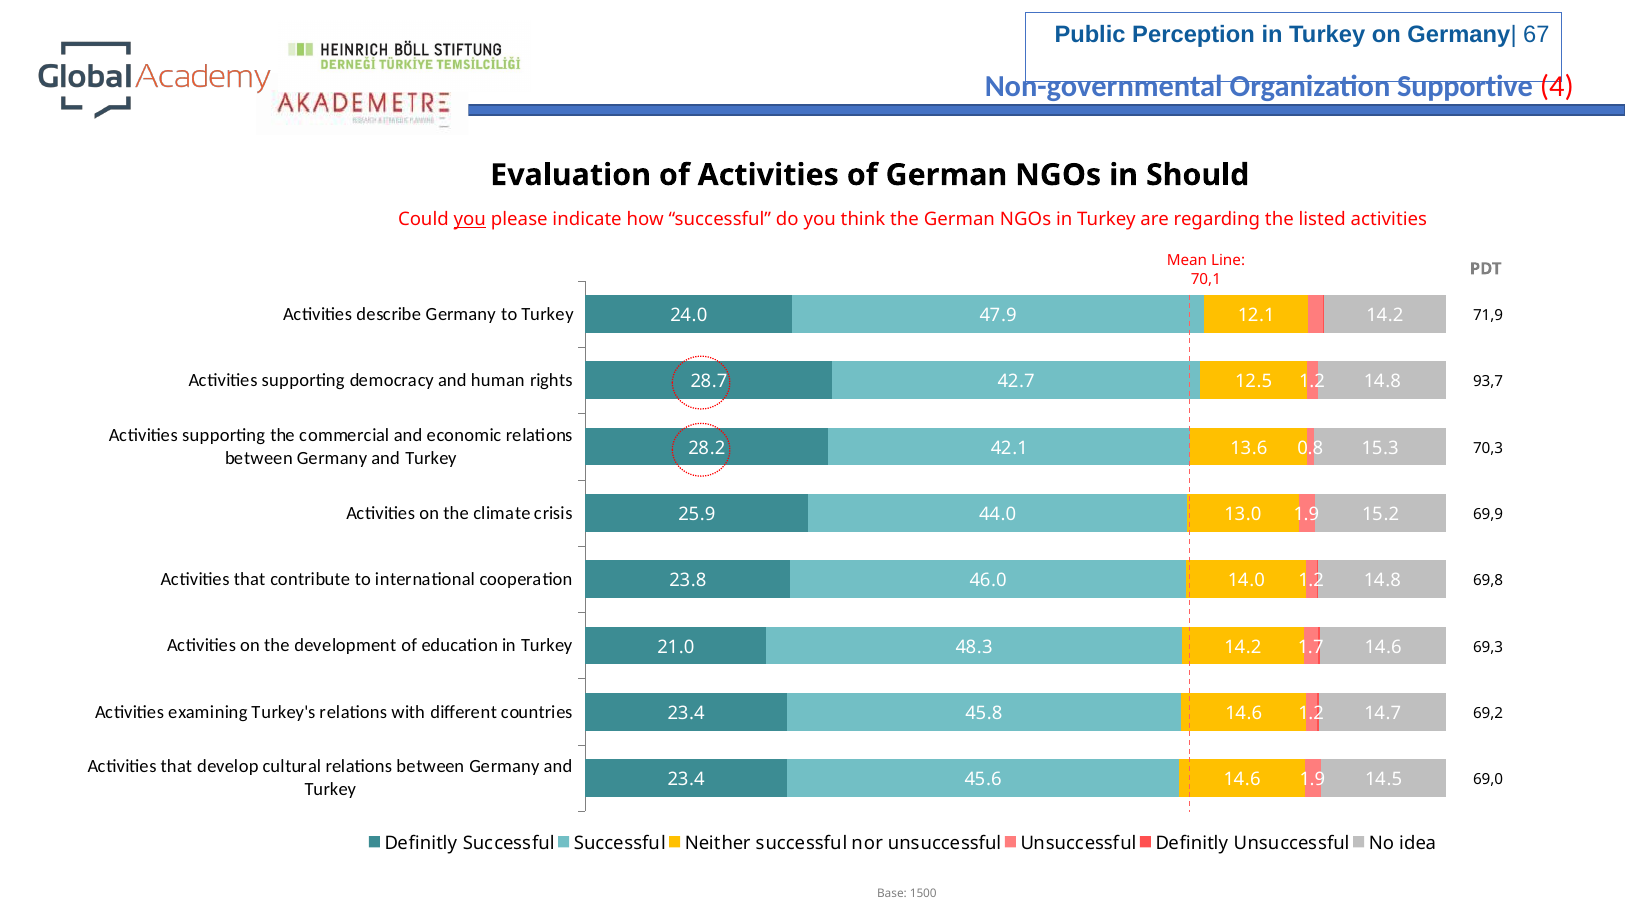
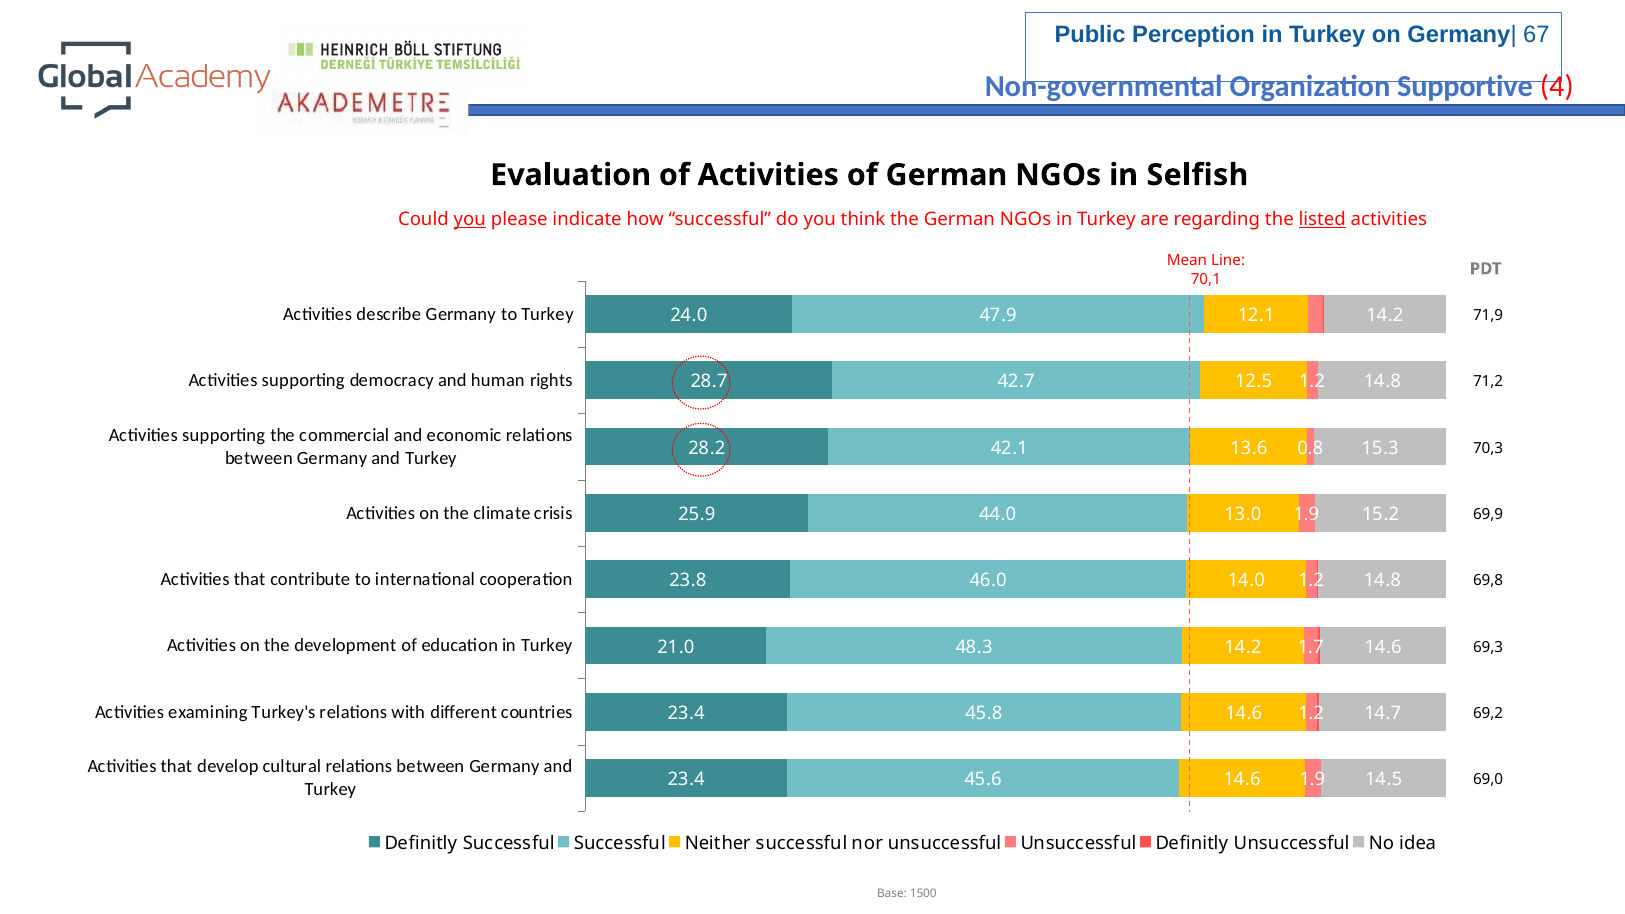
Should: Should -> Selfish
listed underline: none -> present
93,7: 93,7 -> 71,2
